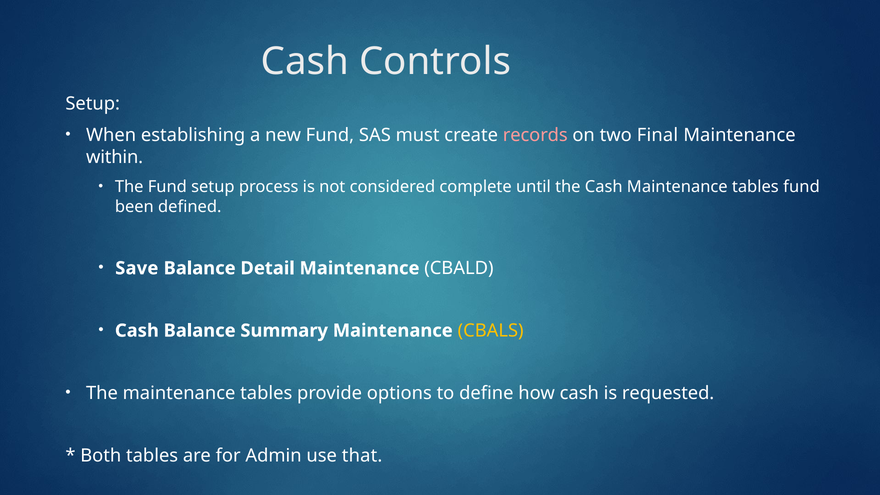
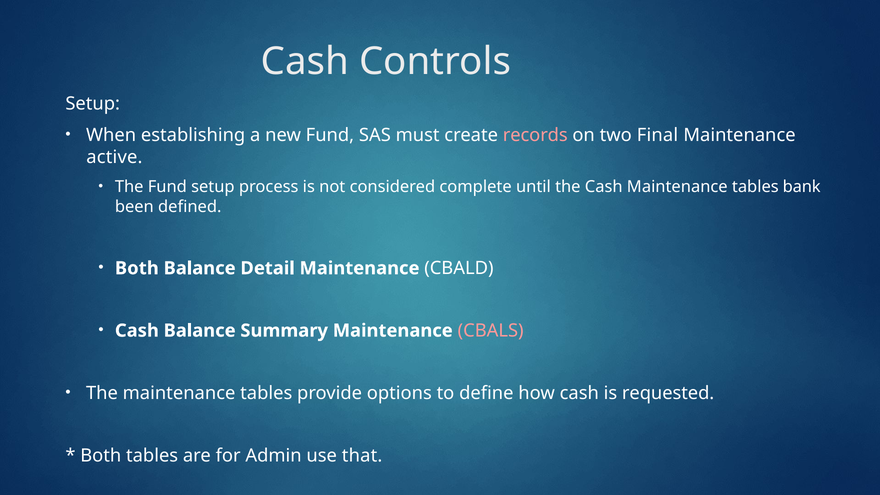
within: within -> active
tables fund: fund -> bank
Save at (137, 268): Save -> Both
CBALS colour: yellow -> pink
